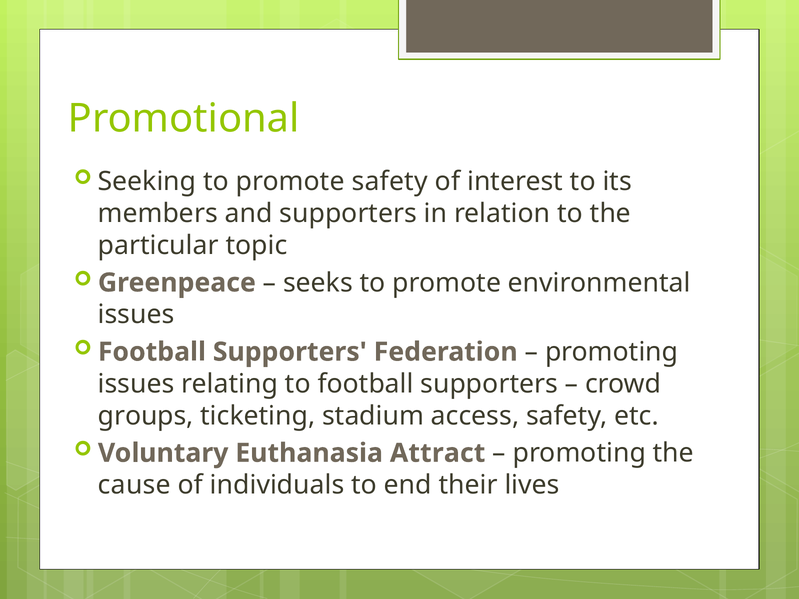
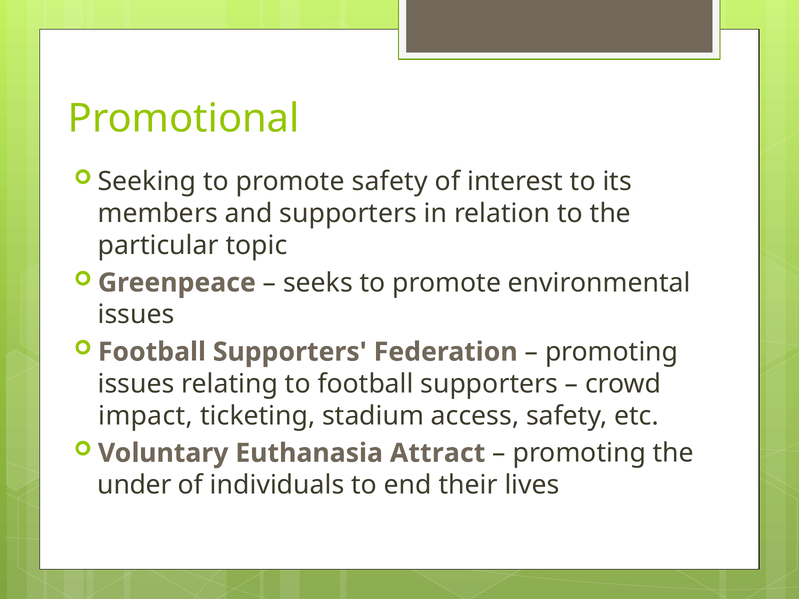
groups: groups -> impact
cause: cause -> under
